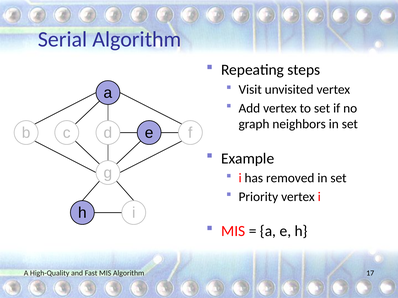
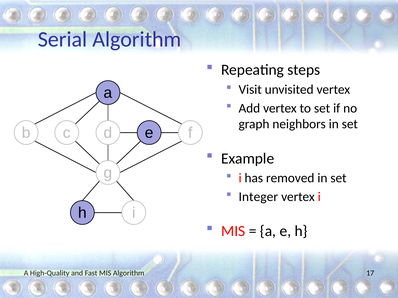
Priority: Priority -> Integer
